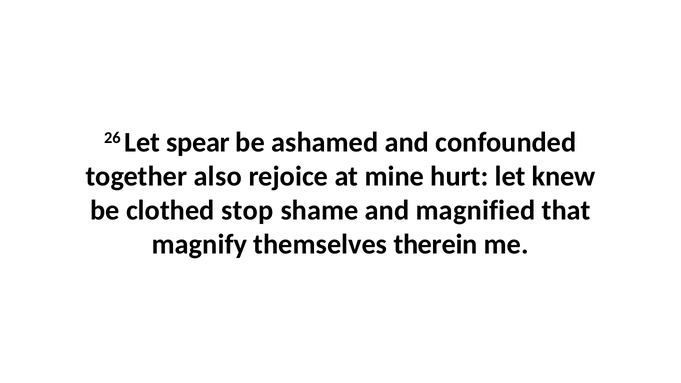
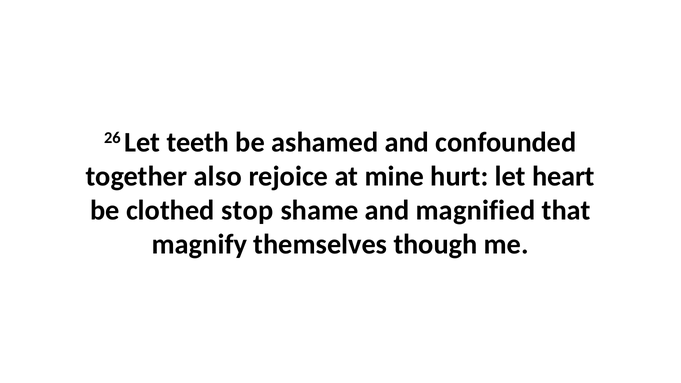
spear: spear -> teeth
knew: knew -> heart
therein: therein -> though
